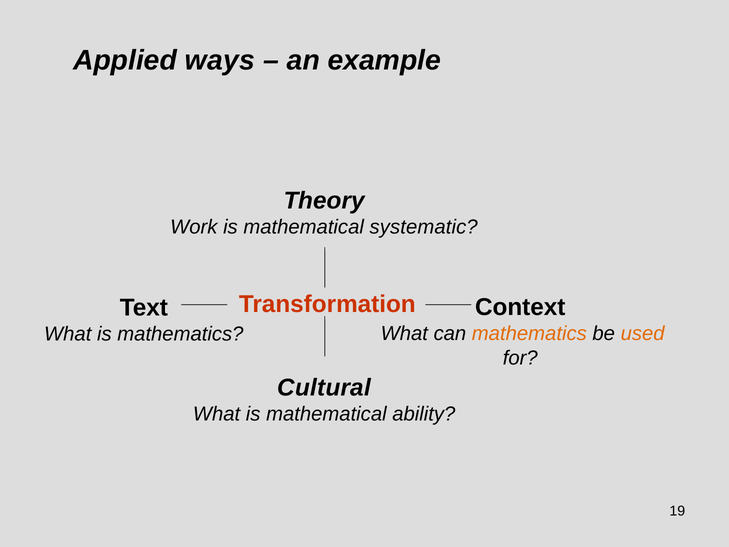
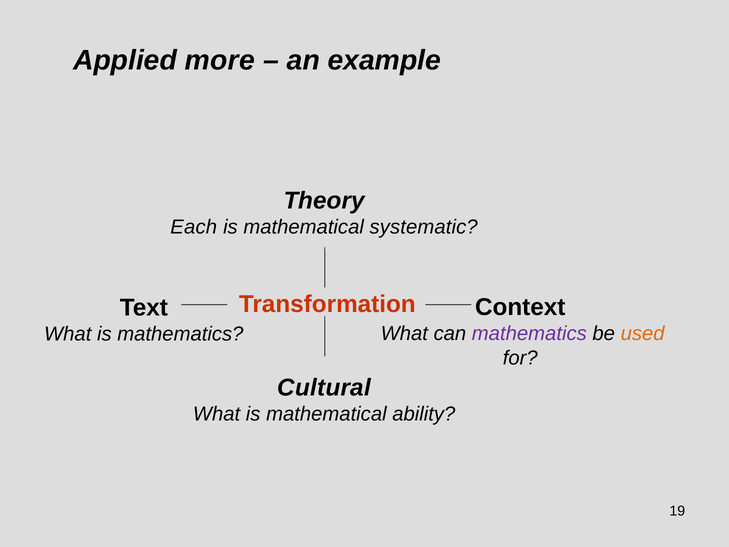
ways: ways -> more
Work: Work -> Each
mathematics at (529, 333) colour: orange -> purple
